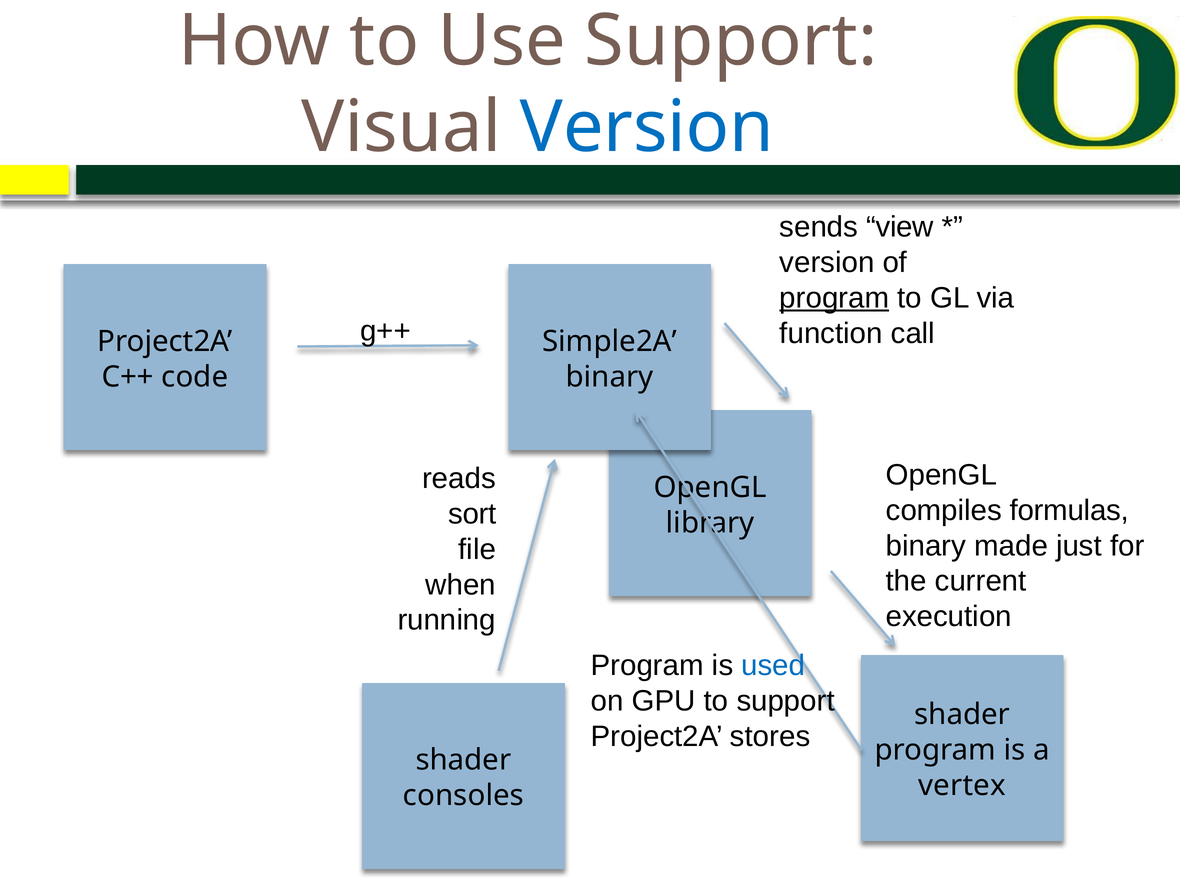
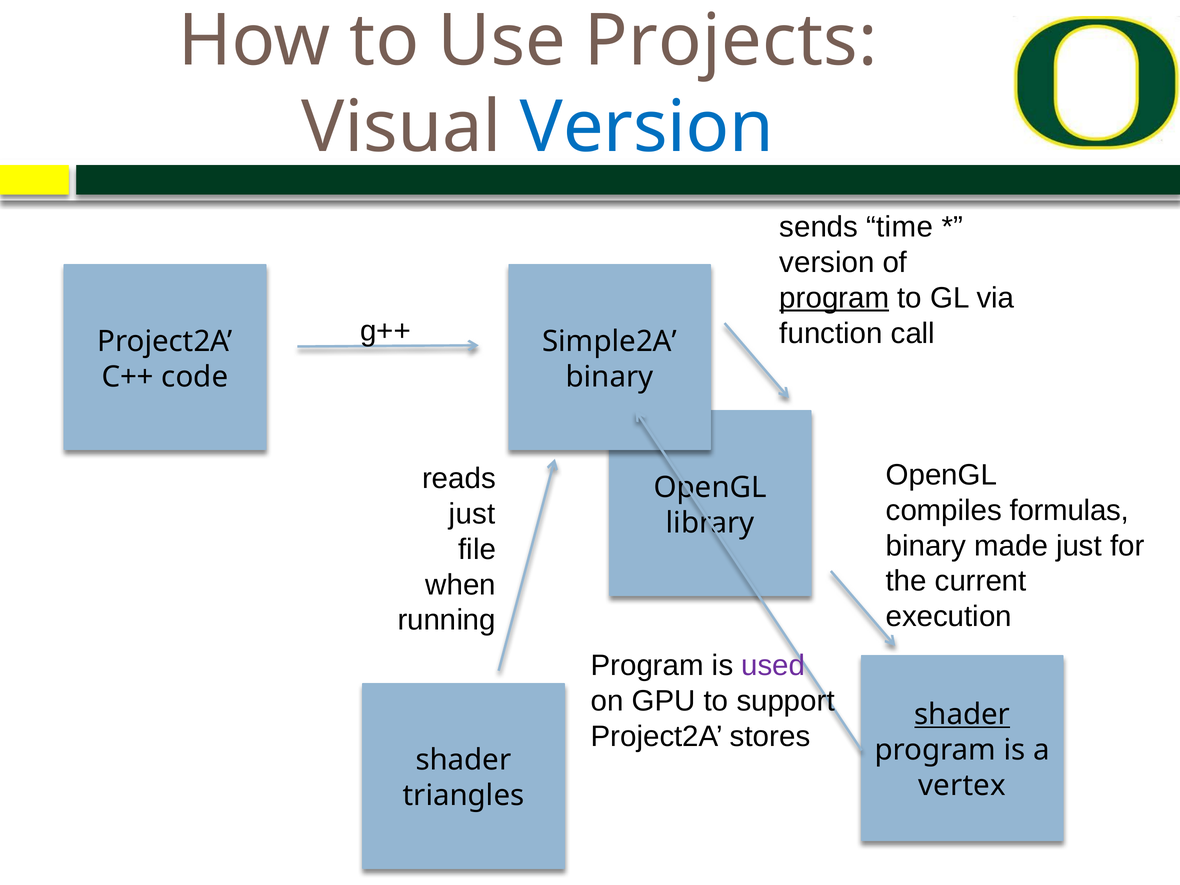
Use Support: Support -> Projects
view: view -> time
sort at (472, 514): sort -> just
used colour: blue -> purple
shader at (962, 715) underline: none -> present
consoles: consoles -> triangles
